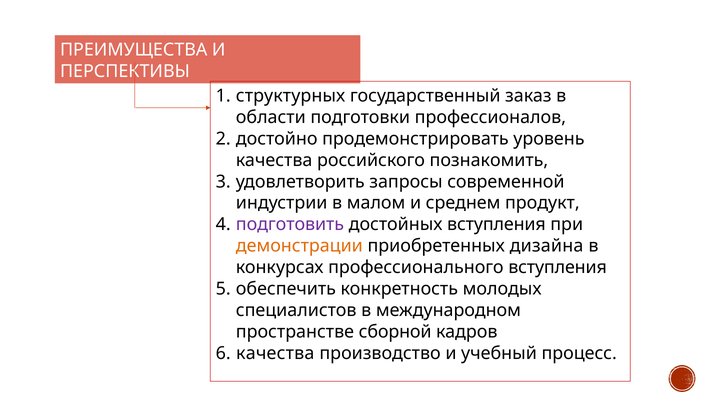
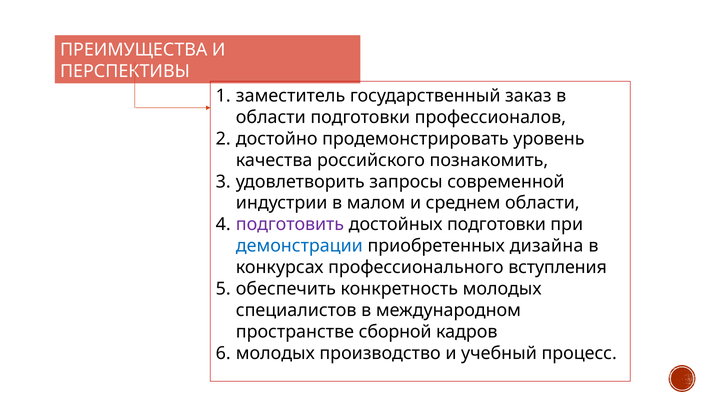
структурных: структурных -> заместитель
среднем продукт: продукт -> области
достойных вступления: вступления -> подготовки
демонстрации colour: orange -> blue
качества at (275, 353): качества -> молодых
